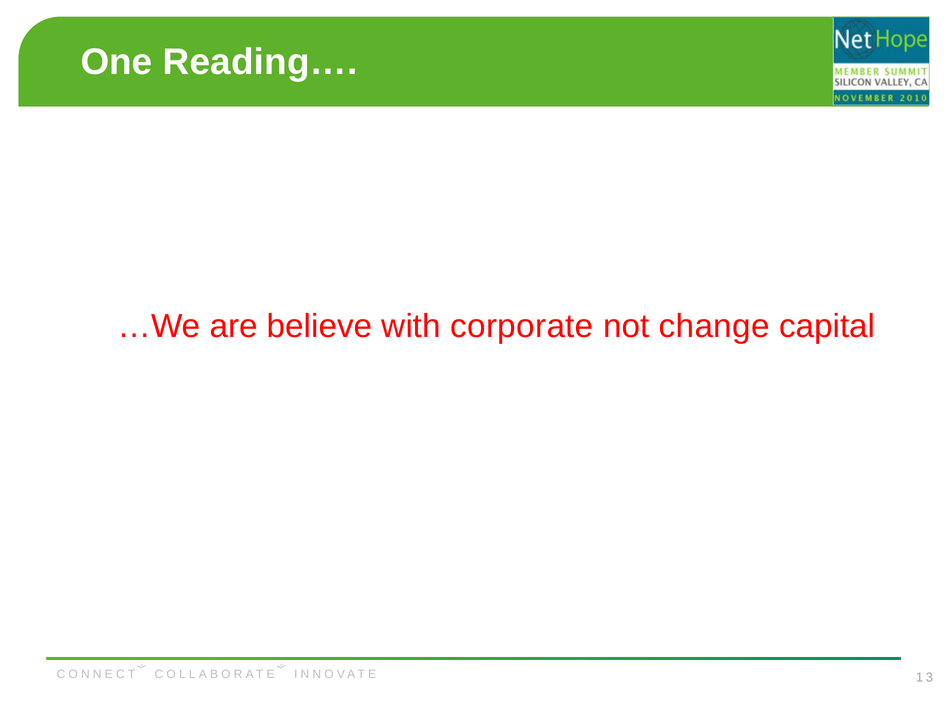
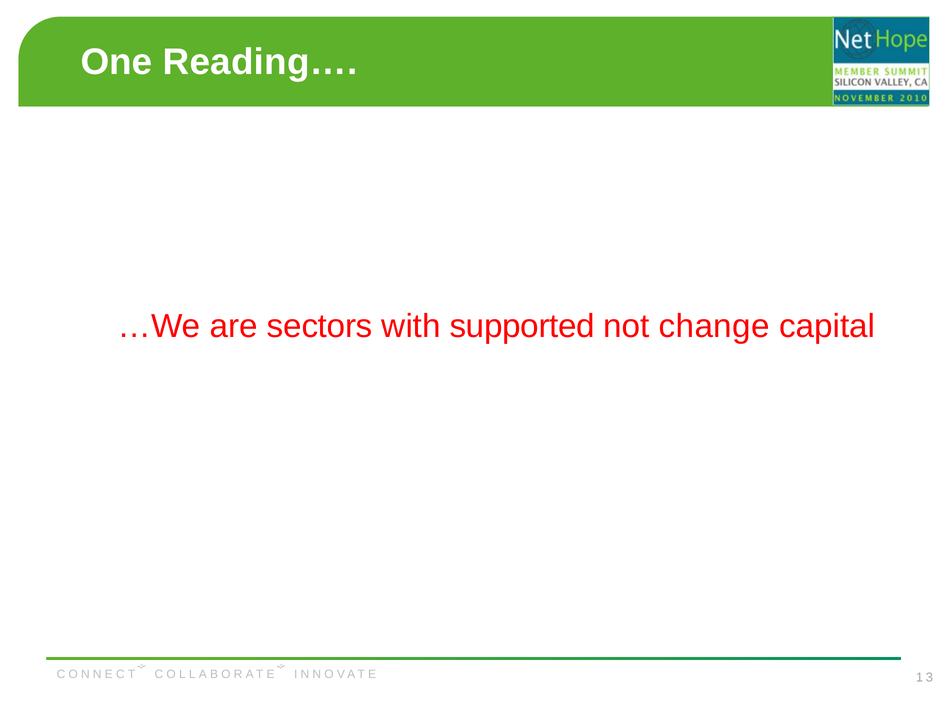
believe: believe -> sectors
corporate: corporate -> supported
